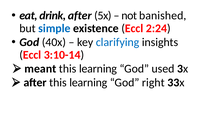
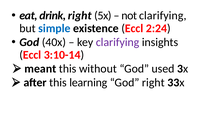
drink after: after -> right
not banished: banished -> clarifying
clarifying at (118, 42) colour: blue -> purple
learning at (98, 68): learning -> without
